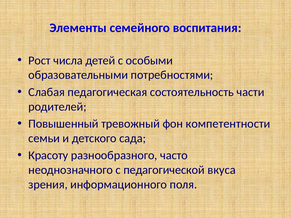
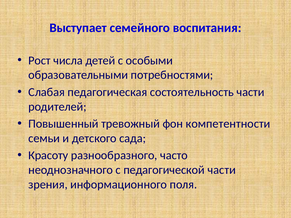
Элементы: Элементы -> Выступает
педагогической вкуса: вкуса -> части
